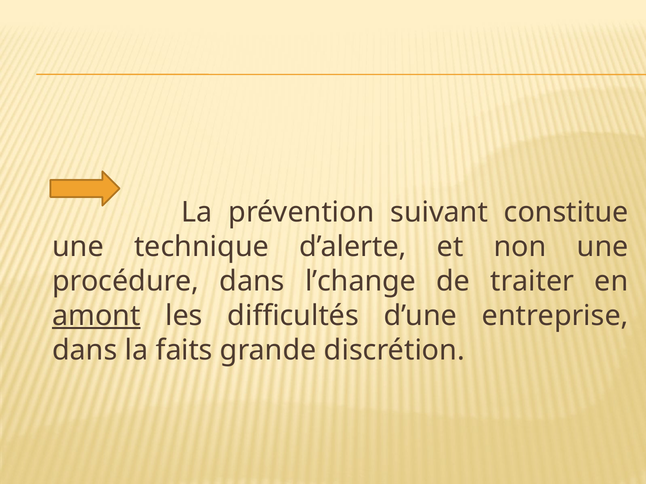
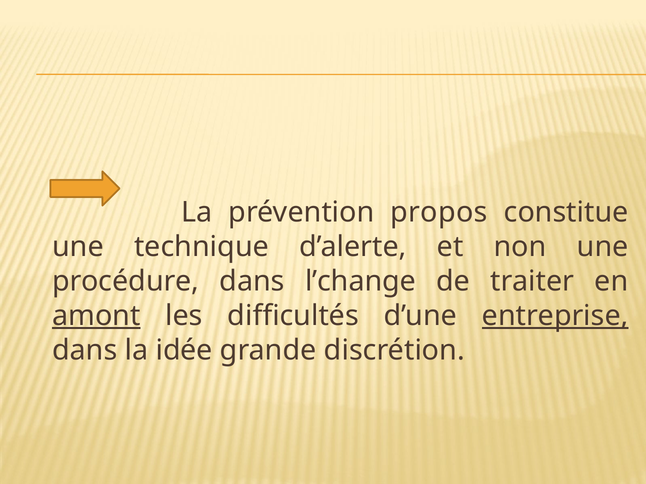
suivant: suivant -> propos
entreprise underline: none -> present
faits: faits -> idée
